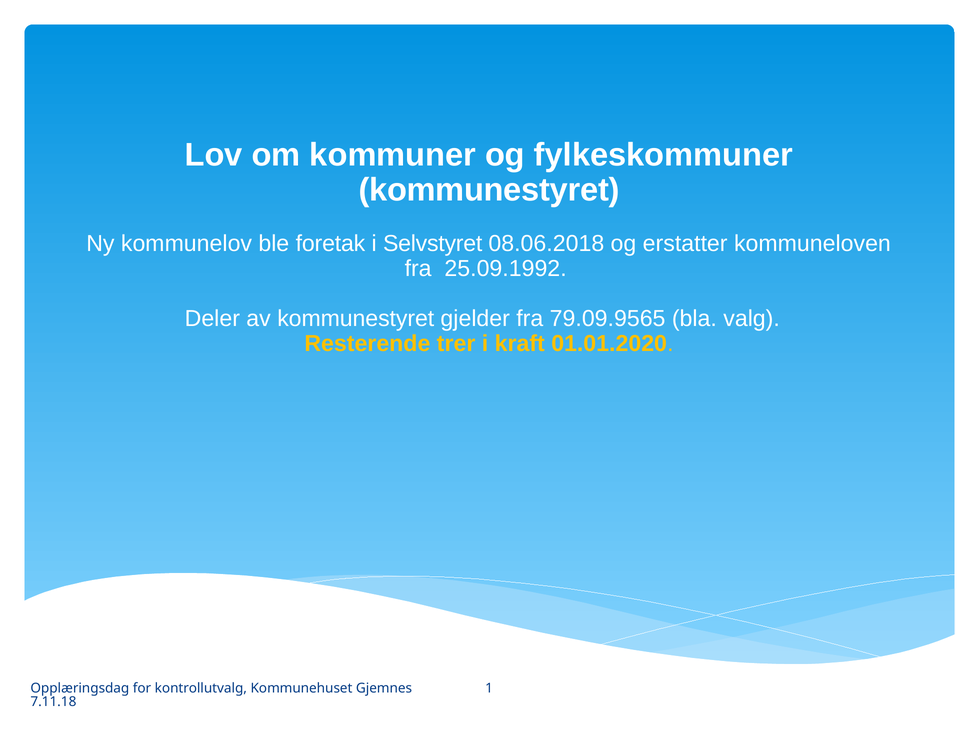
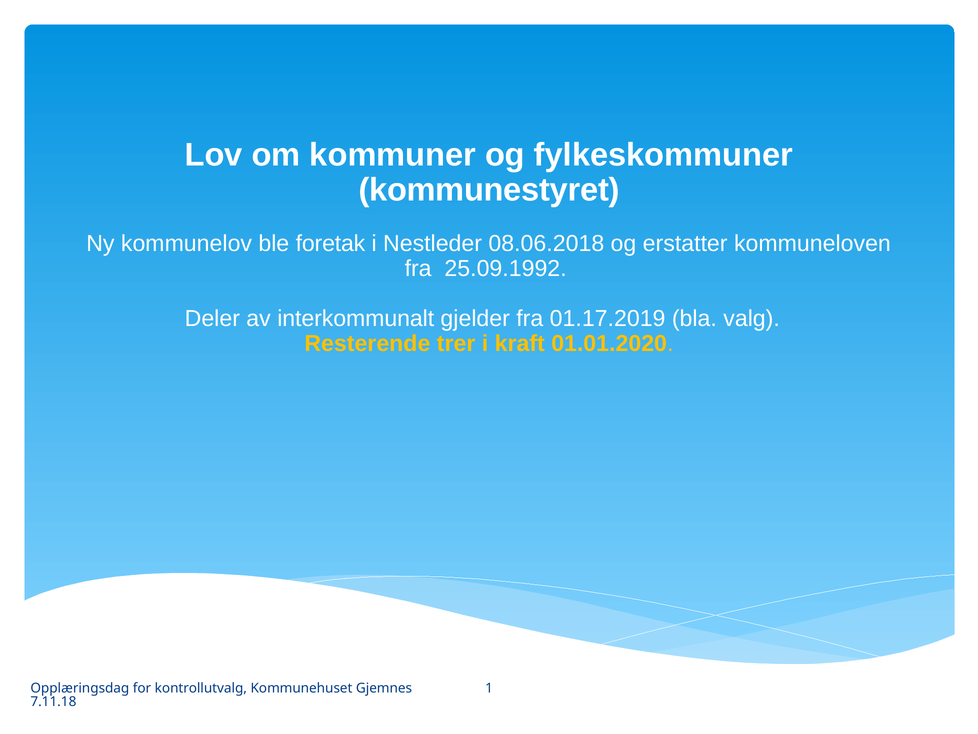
Selvstyret: Selvstyret -> Nestleder
av kommunestyret: kommunestyret -> interkommunalt
79.09.9565: 79.09.9565 -> 01.17.2019
